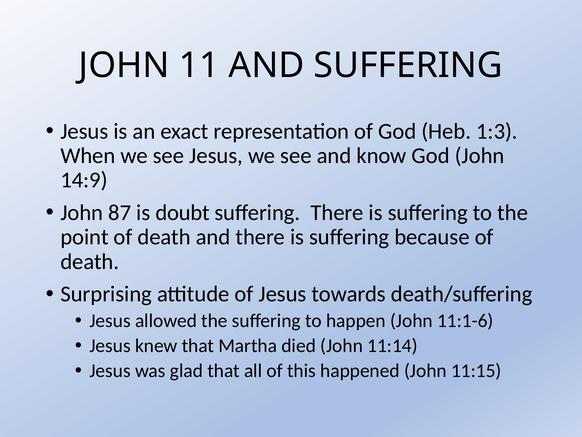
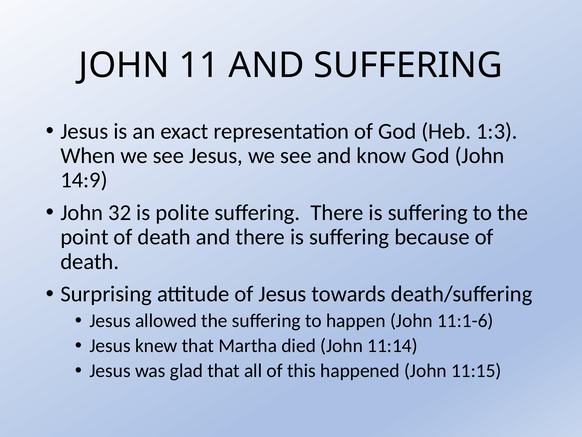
87: 87 -> 32
doubt: doubt -> polite
